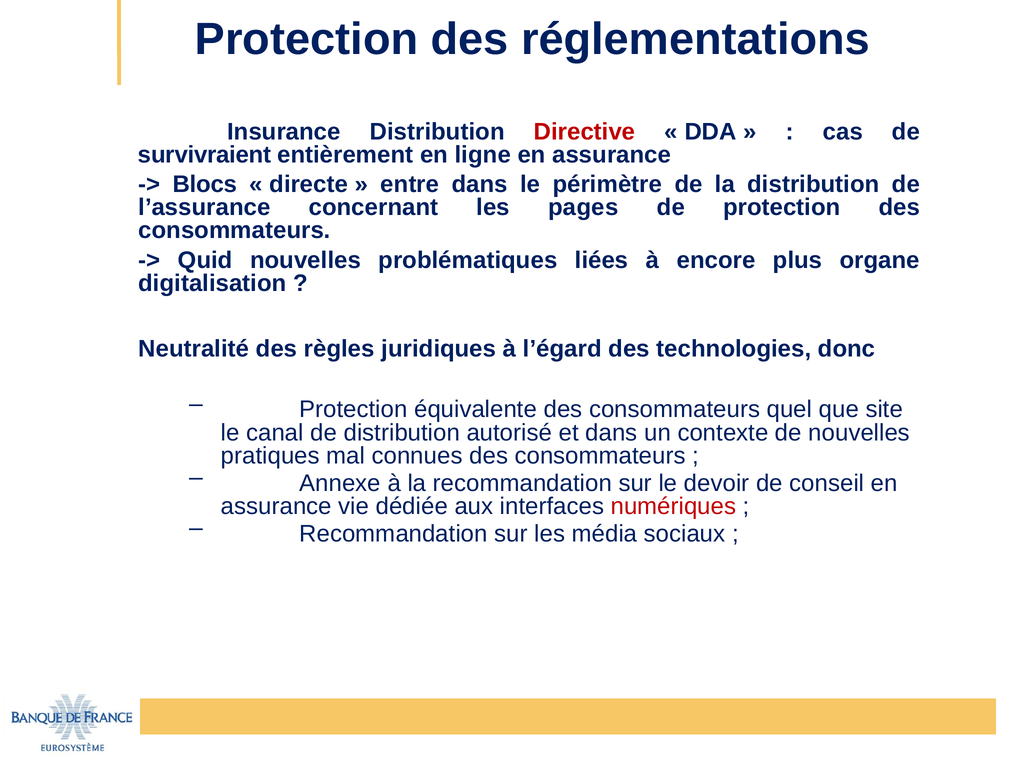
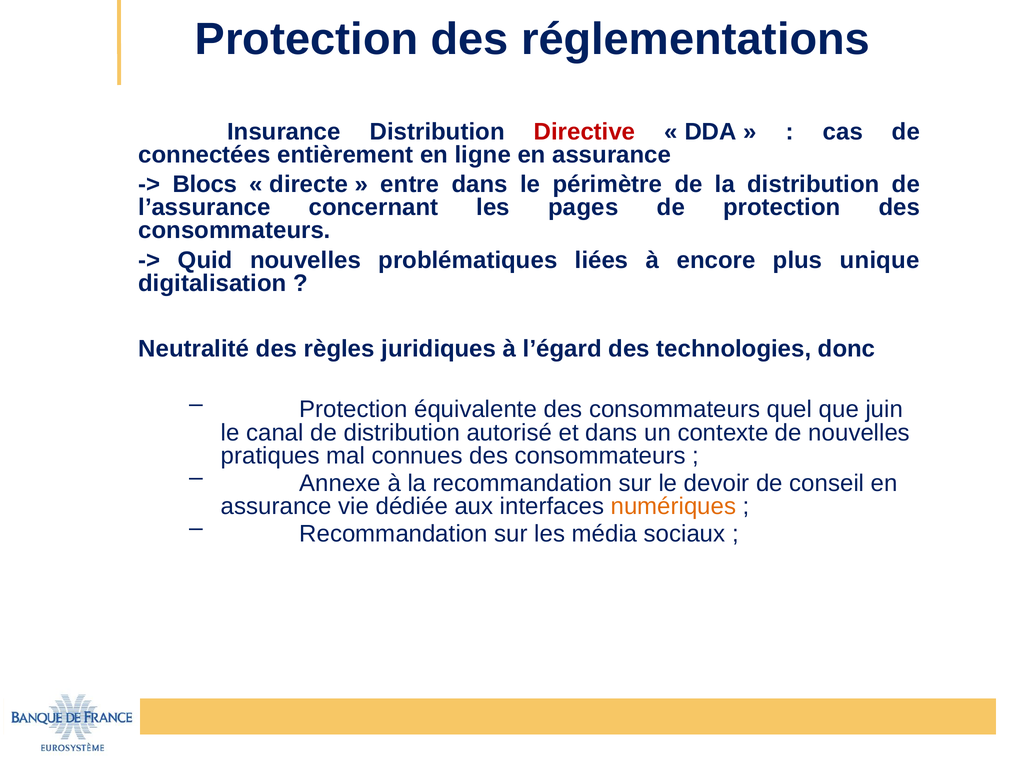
survivraient: survivraient -> connectées
organe: organe -> unique
site: site -> juin
numériques colour: red -> orange
